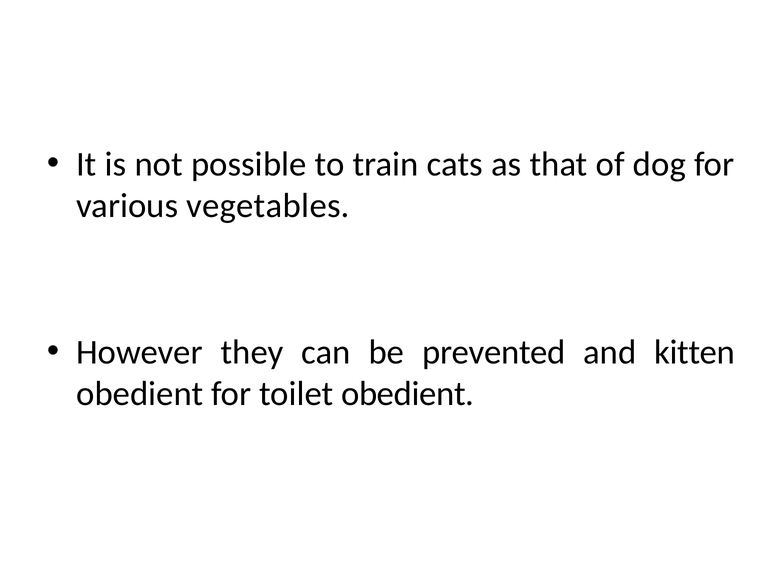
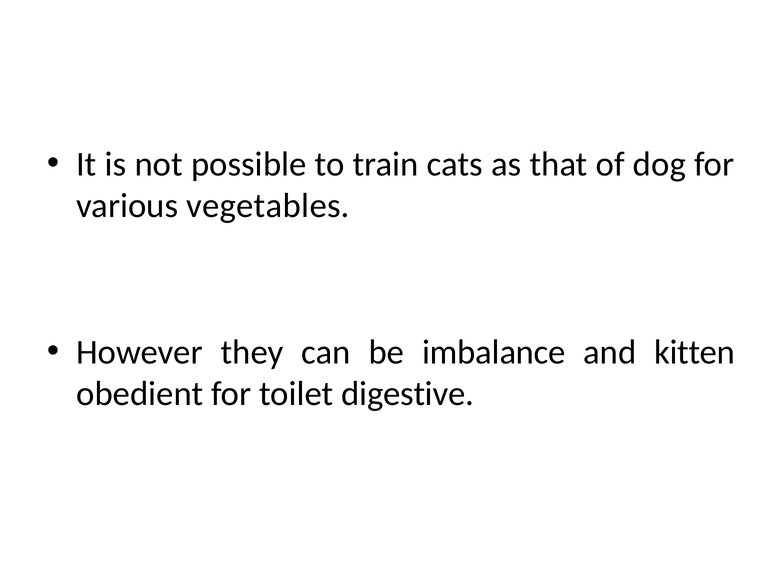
prevented: prevented -> imbalance
toilet obedient: obedient -> digestive
